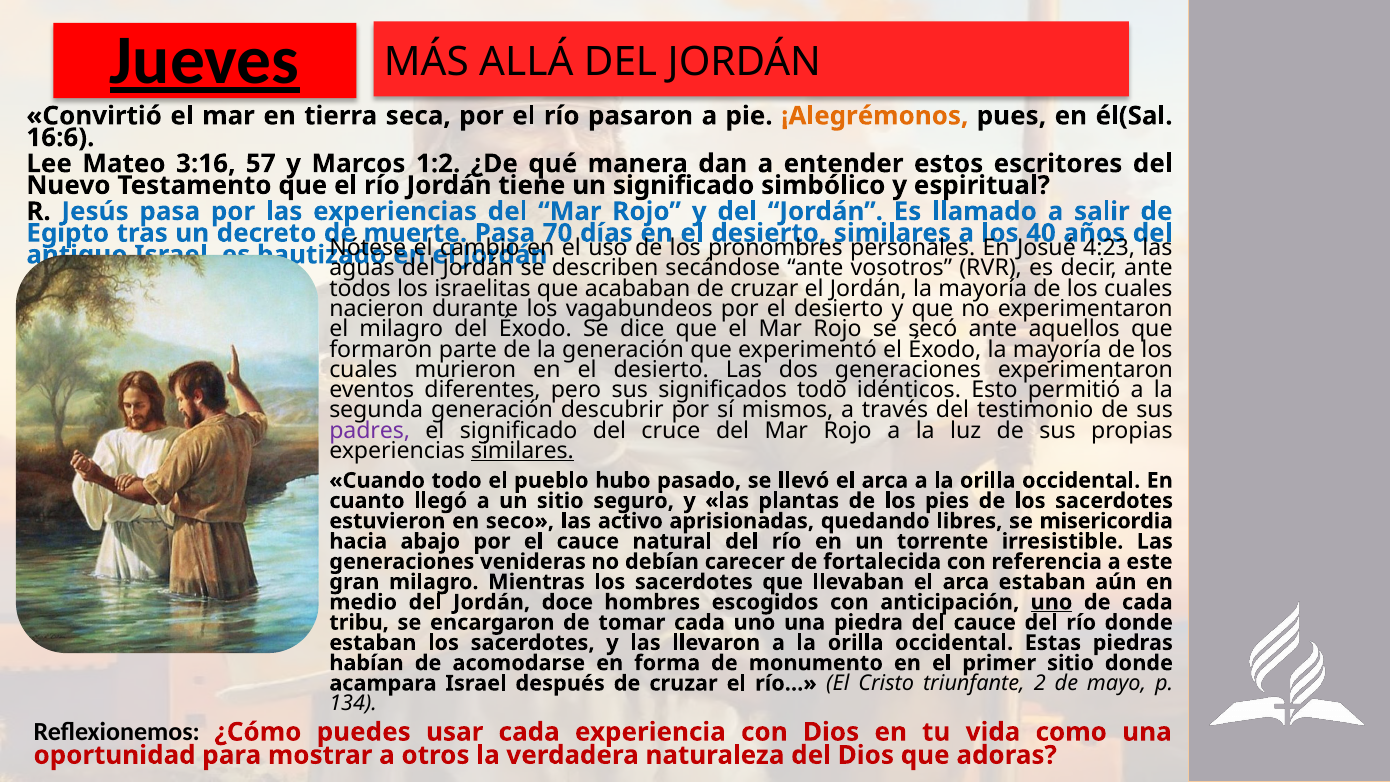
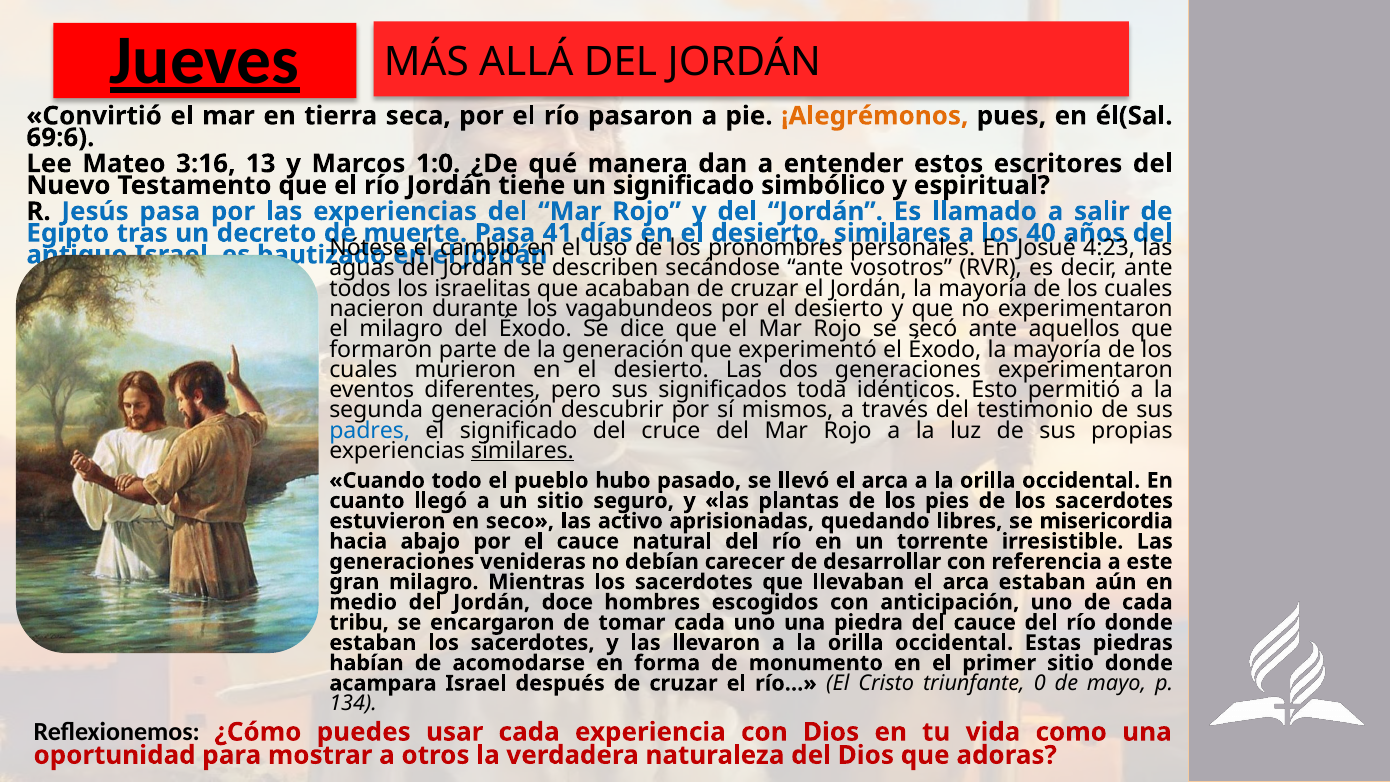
16:6: 16:6 -> 69:6
57: 57 -> 13
1:2: 1:2 -> 1:0
70: 70 -> 41
significados todo: todo -> toda
padres colour: purple -> blue
fortalecida: fortalecida -> desarrollar
uno at (1052, 602) underline: present -> none
2: 2 -> 0
